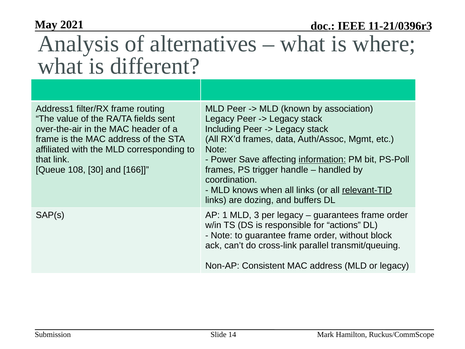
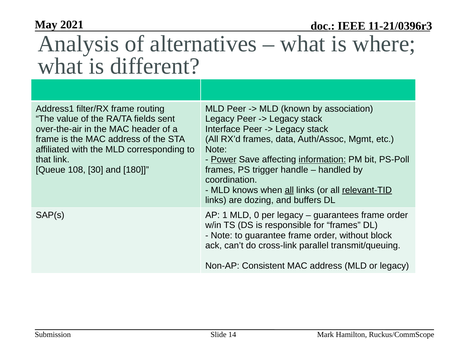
Including: Including -> Interface
Power underline: none -> present
166: 166 -> 180
all at (289, 190) underline: none -> present
3: 3 -> 0
for actions: actions -> frames
